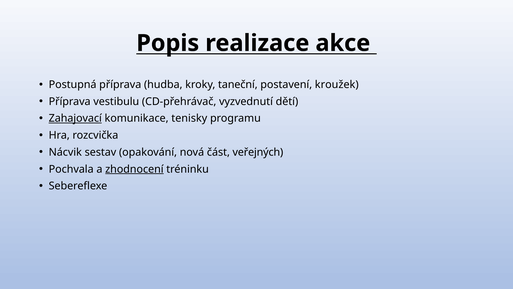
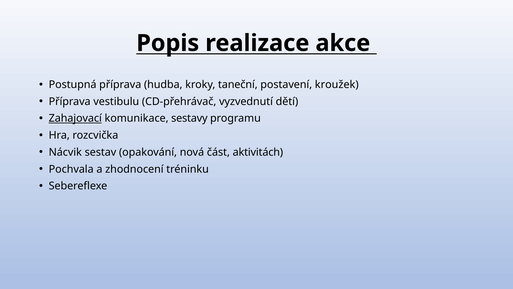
tenisky: tenisky -> sestavy
veřejných: veřejných -> aktivitách
zhodnocení underline: present -> none
